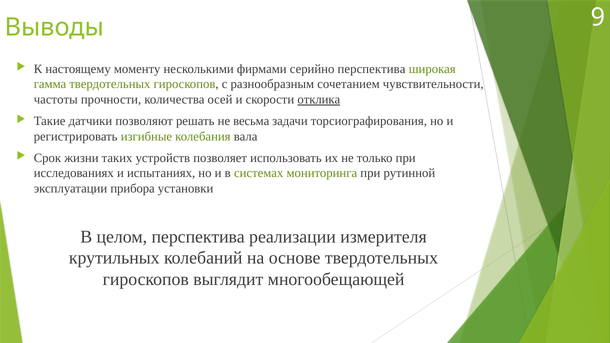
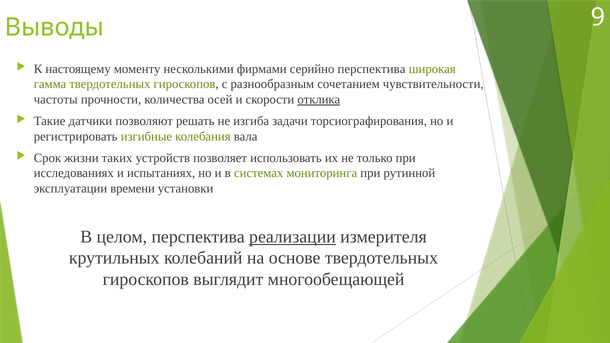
весьма: весьма -> изгиба
прибора: прибора -> времени
реализации underline: none -> present
